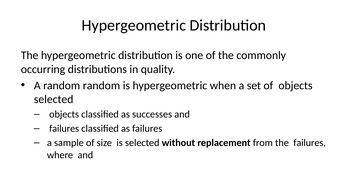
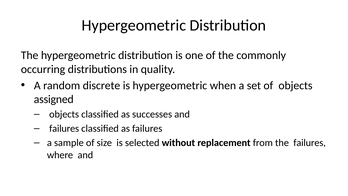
random random: random -> discrete
selected at (54, 99): selected -> assigned
